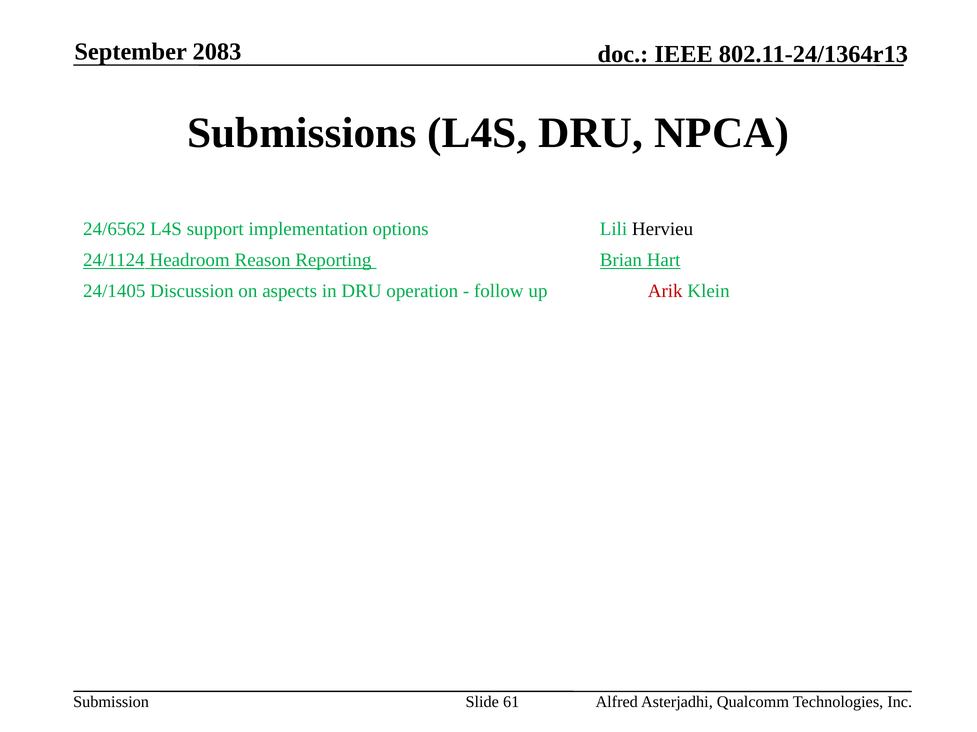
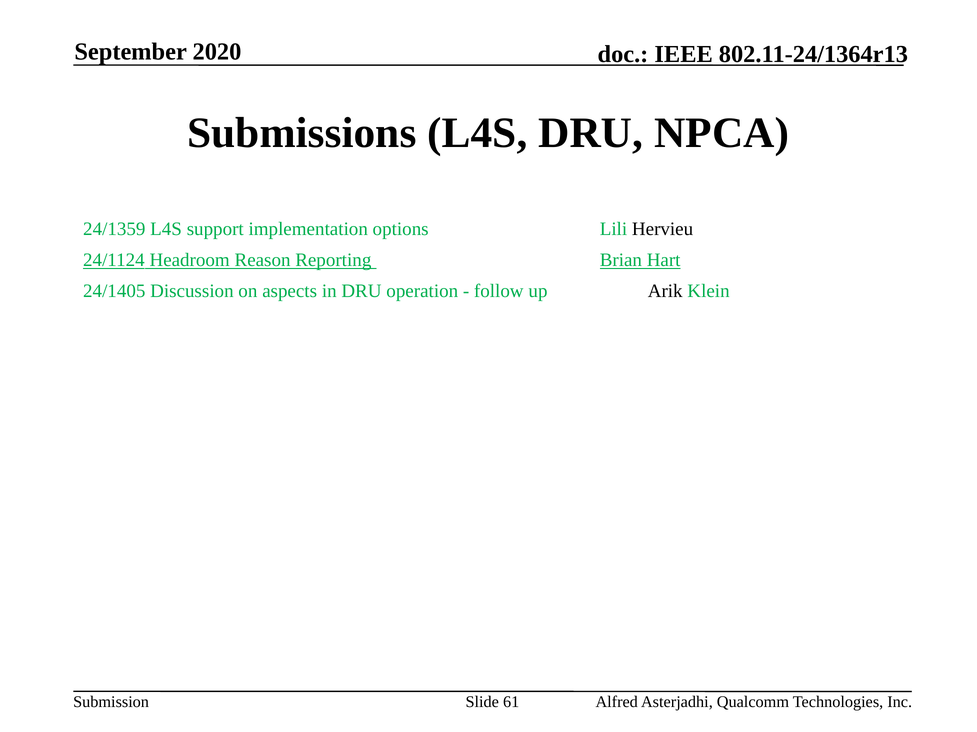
2083: 2083 -> 2020
24/6562: 24/6562 -> 24/1359
Arik colour: red -> black
